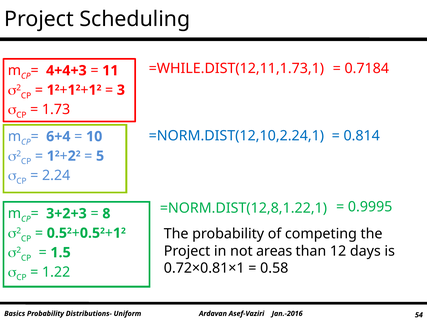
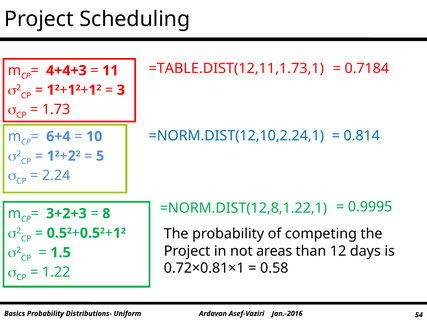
=WHILE.DIST(12,11,1.73,1: =WHILE.DIST(12,11,1.73,1 -> =TABLE.DIST(12,11,1.73,1
